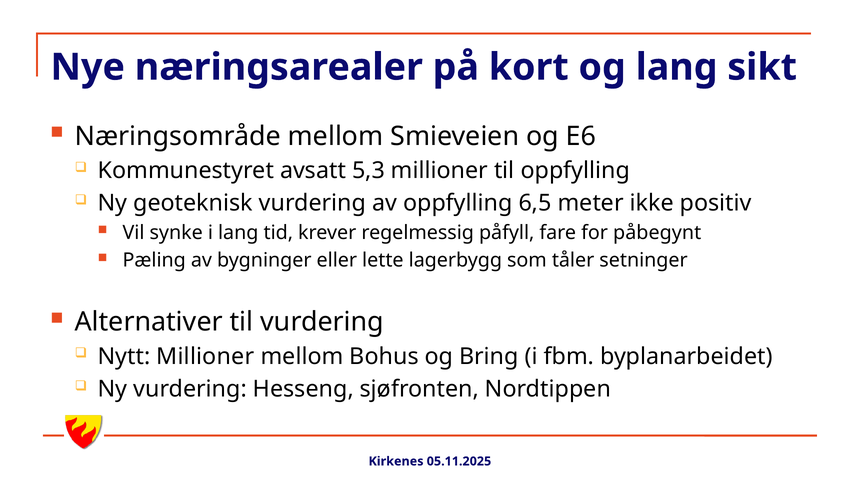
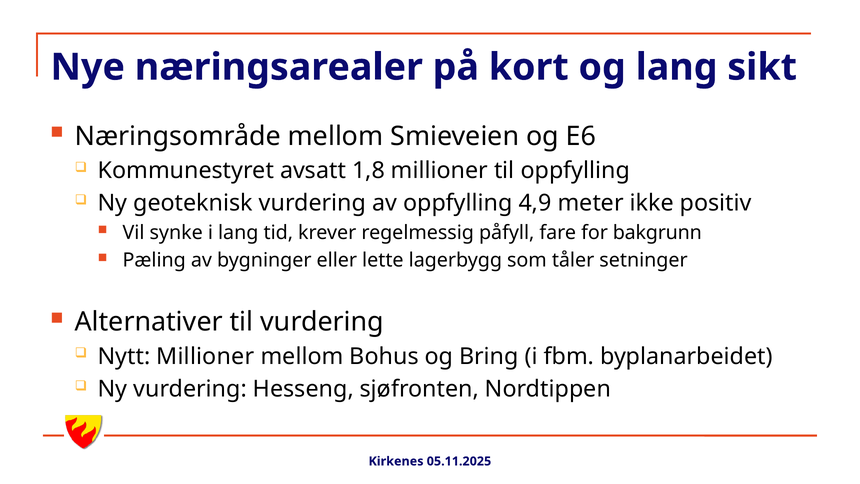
5,3: 5,3 -> 1,8
6,5: 6,5 -> 4,9
påbegynt: påbegynt -> bakgrunn
